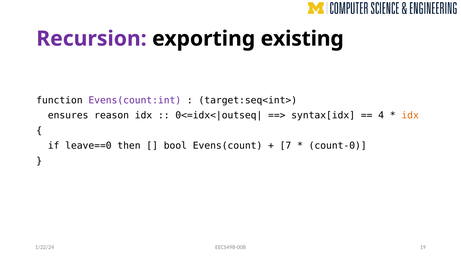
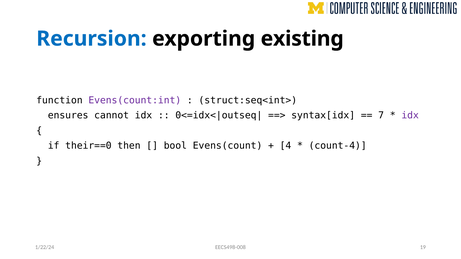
Recursion colour: purple -> blue
target:seq<int>: target:seq<int> -> struct:seq<int>
reason: reason -> cannot
4: 4 -> 7
idx at (410, 116) colour: orange -> purple
leave==0: leave==0 -> their==0
7: 7 -> 4
count-0: count-0 -> count-4
